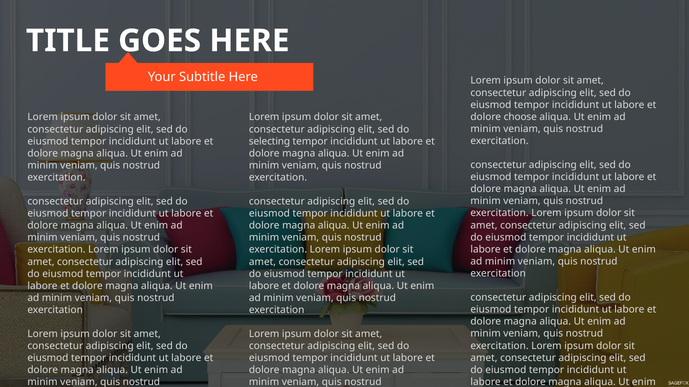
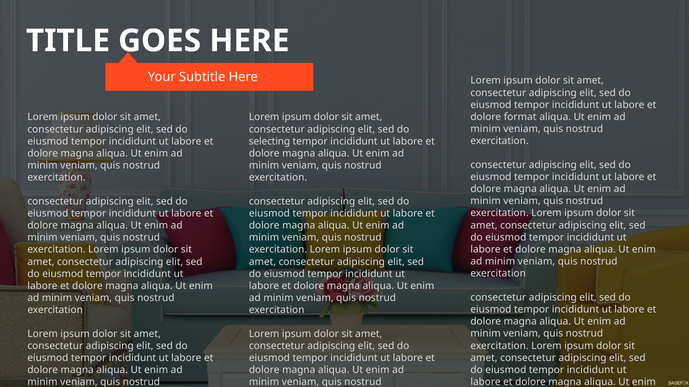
choose: choose -> format
